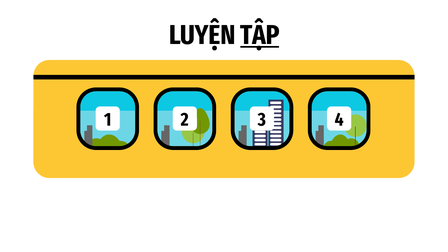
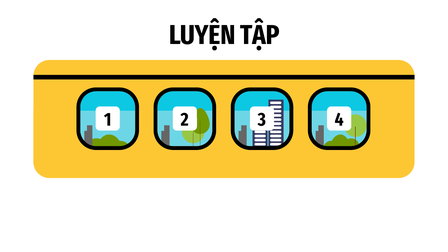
TẬP underline: present -> none
